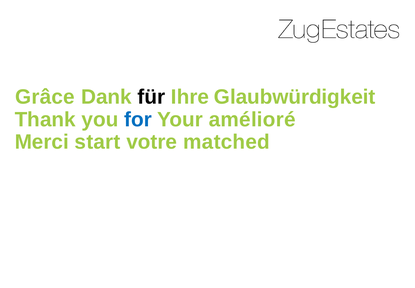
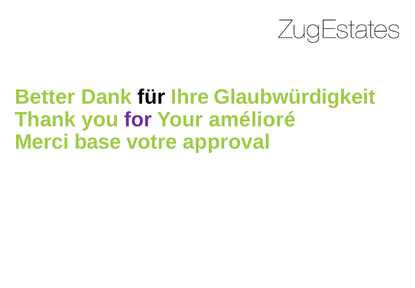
Grâce: Grâce -> Better
for colour: blue -> purple
start: start -> base
matched: matched -> approval
